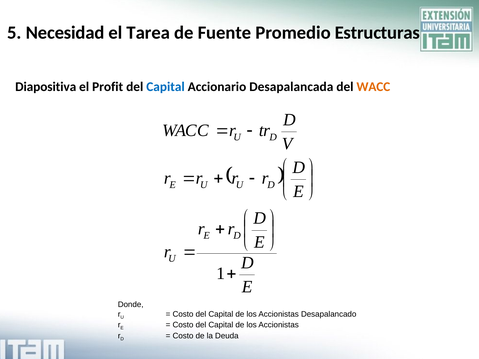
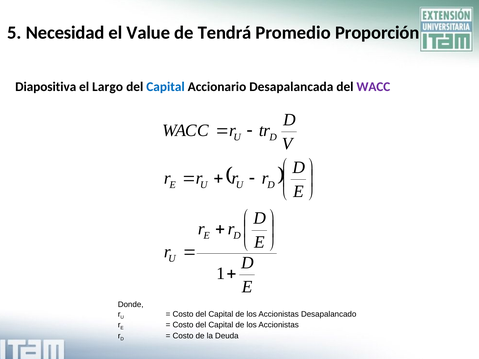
Tarea: Tarea -> Value
Fuente: Fuente -> Tendrá
Estructuras: Estructuras -> Proporción
Profit: Profit -> Largo
WACC at (373, 87) colour: orange -> purple
